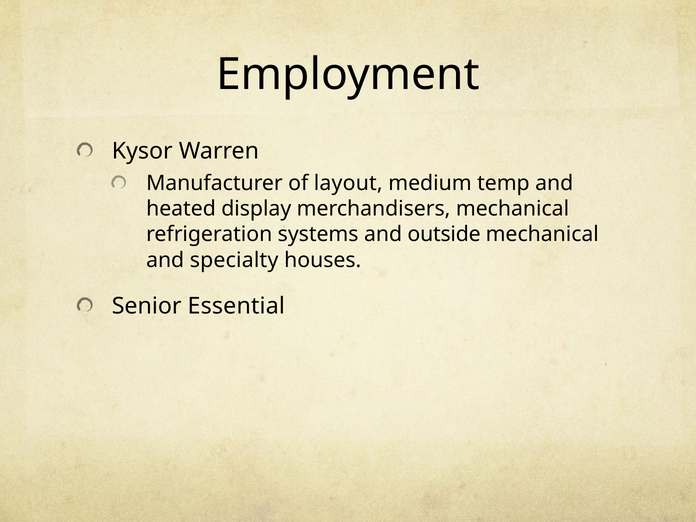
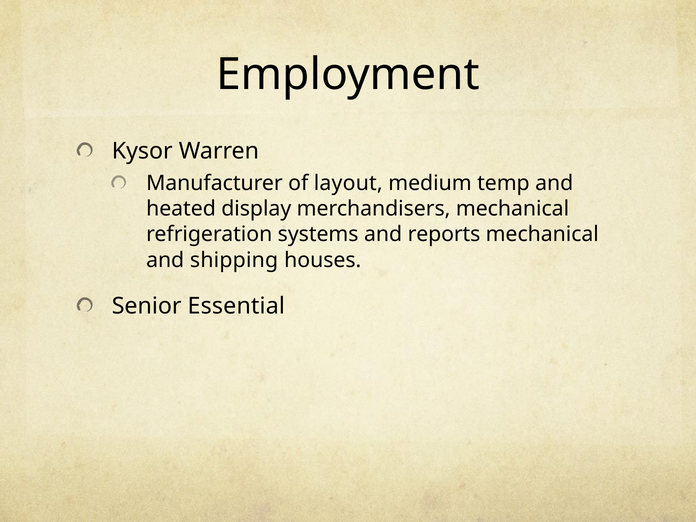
outside: outside -> reports
specialty: specialty -> shipping
